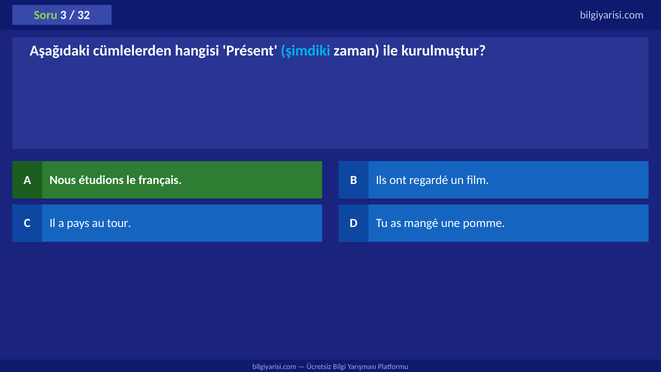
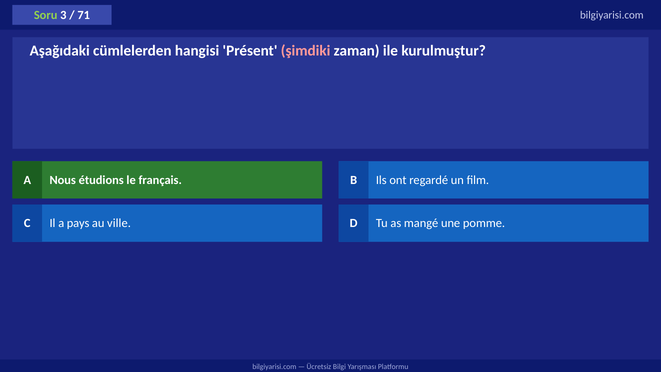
32: 32 -> 71
şimdiki colour: light blue -> pink
tour: tour -> ville
